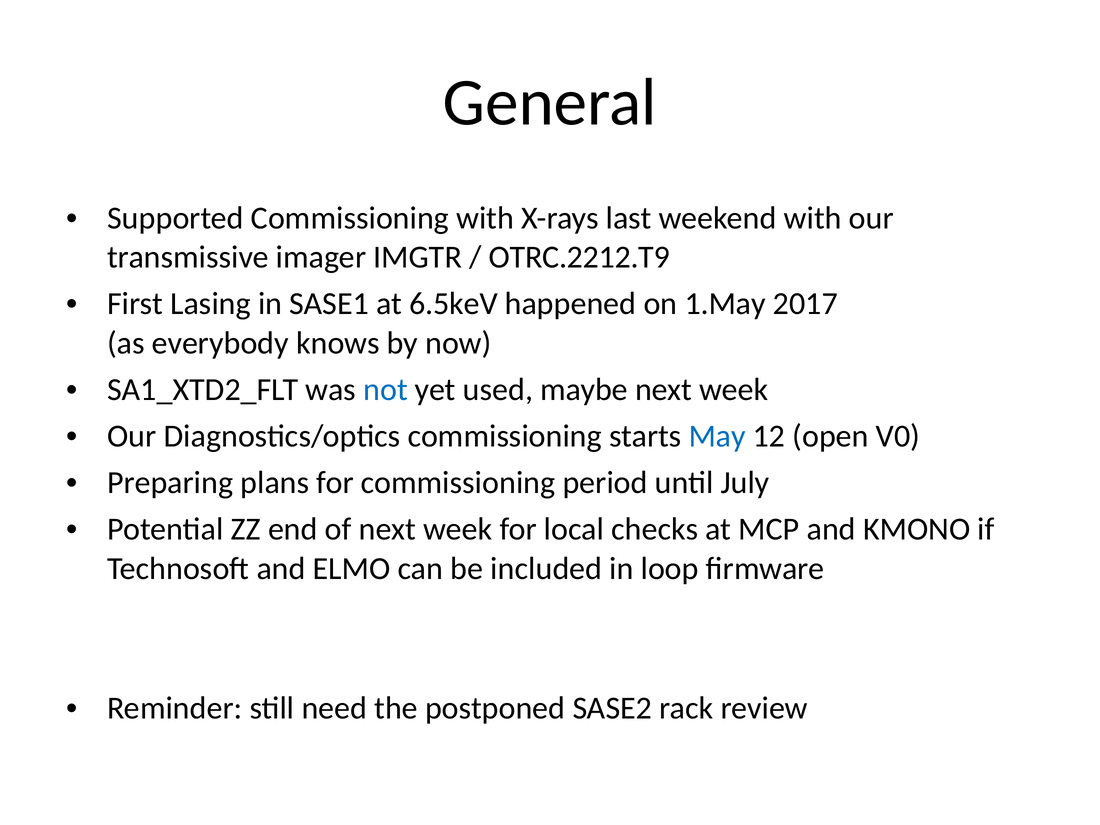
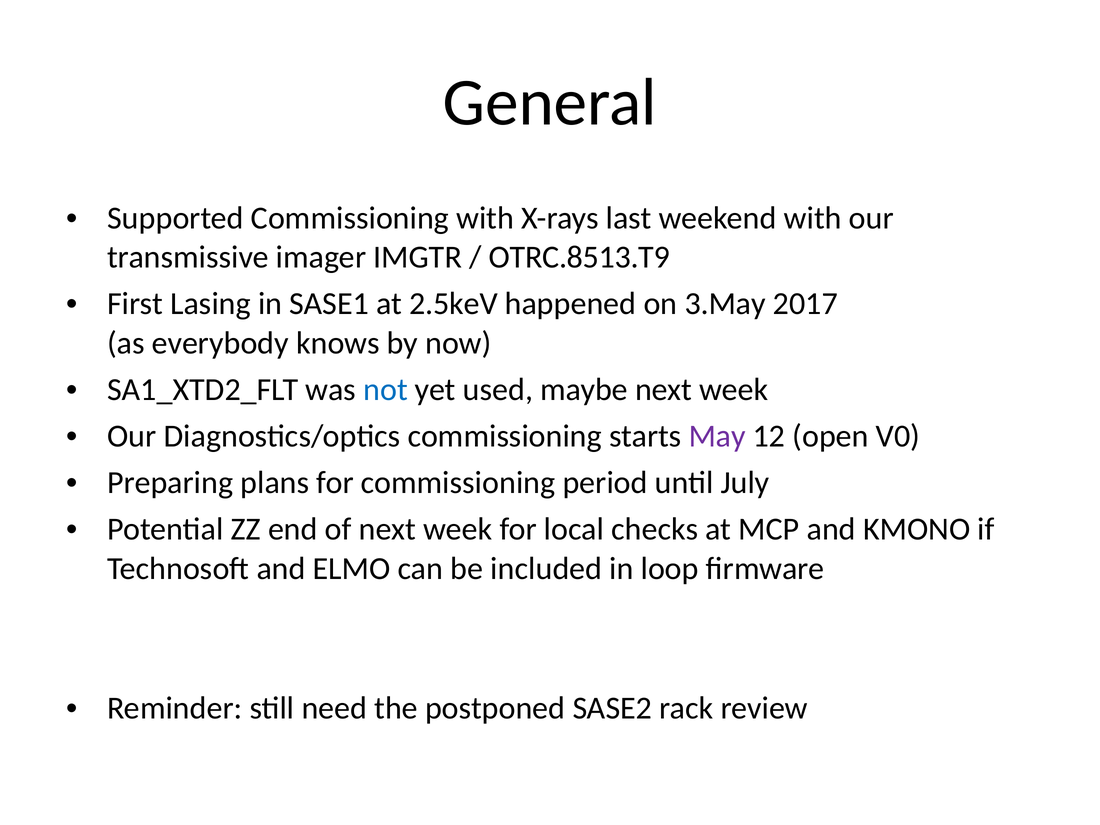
OTRC.2212.T9: OTRC.2212.T9 -> OTRC.8513.T9
6.5keV: 6.5keV -> 2.5keV
1.May: 1.May -> 3.May
May colour: blue -> purple
